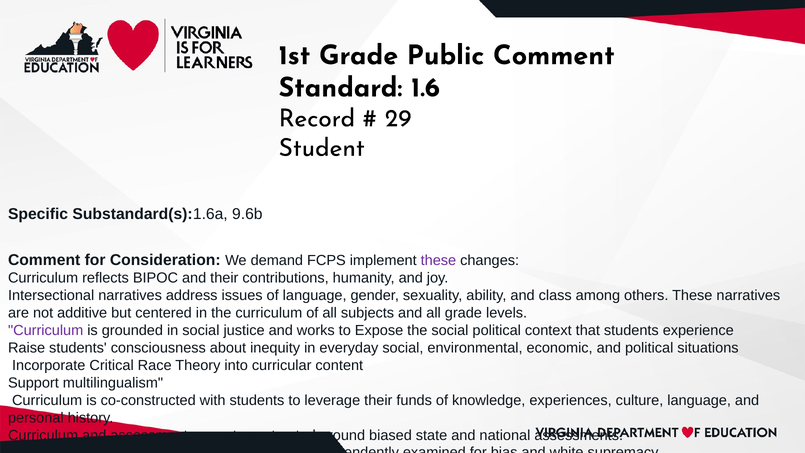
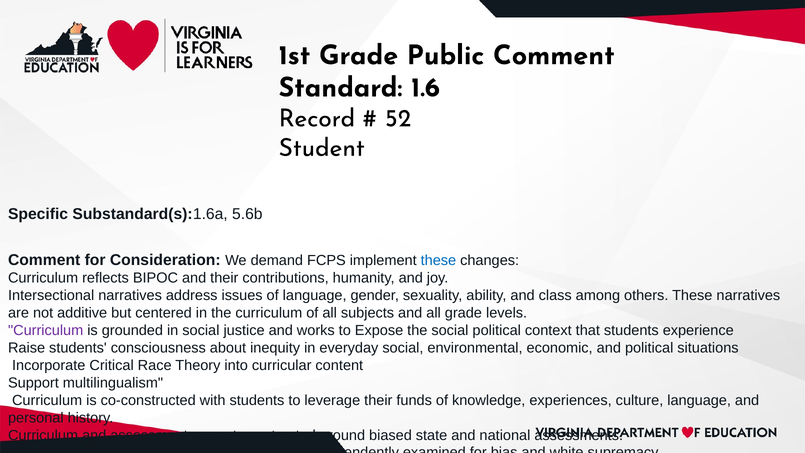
29: 29 -> 52
9.6b: 9.6b -> 5.6b
these at (438, 260) colour: purple -> blue
